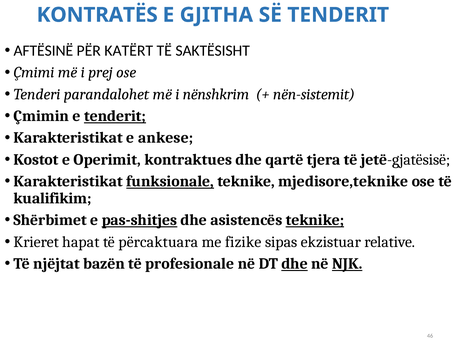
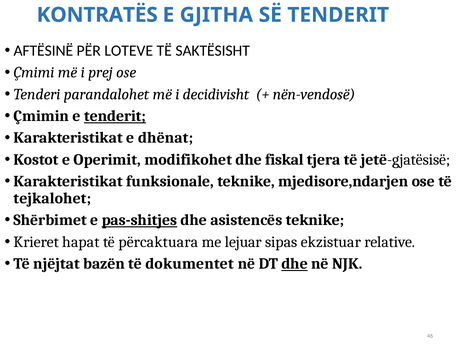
KATËRT: KATËRT -> LOTEVE
nënshkrim: nënshkrim -> decidivisht
nën-sistemit: nën-sistemit -> nën-vendosë
ankese: ankese -> dhënat
kontraktues: kontraktues -> modifikohet
qartë: qartë -> fiskal
funksionale underline: present -> none
mjedisore,teknike: mjedisore,teknike -> mjedisore,ndarjen
kualifikim: kualifikim -> tejkalohet
teknike at (315, 220) underline: present -> none
fizike: fizike -> lejuar
profesionale: profesionale -> dokumentet
NJK underline: present -> none
